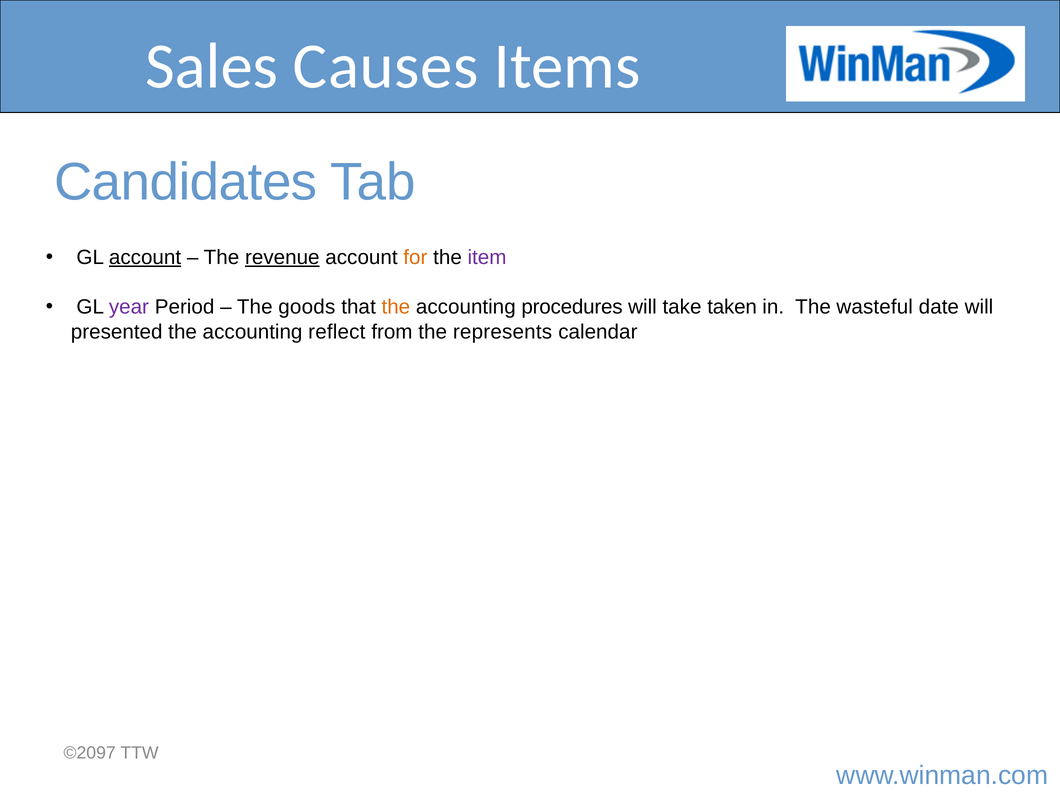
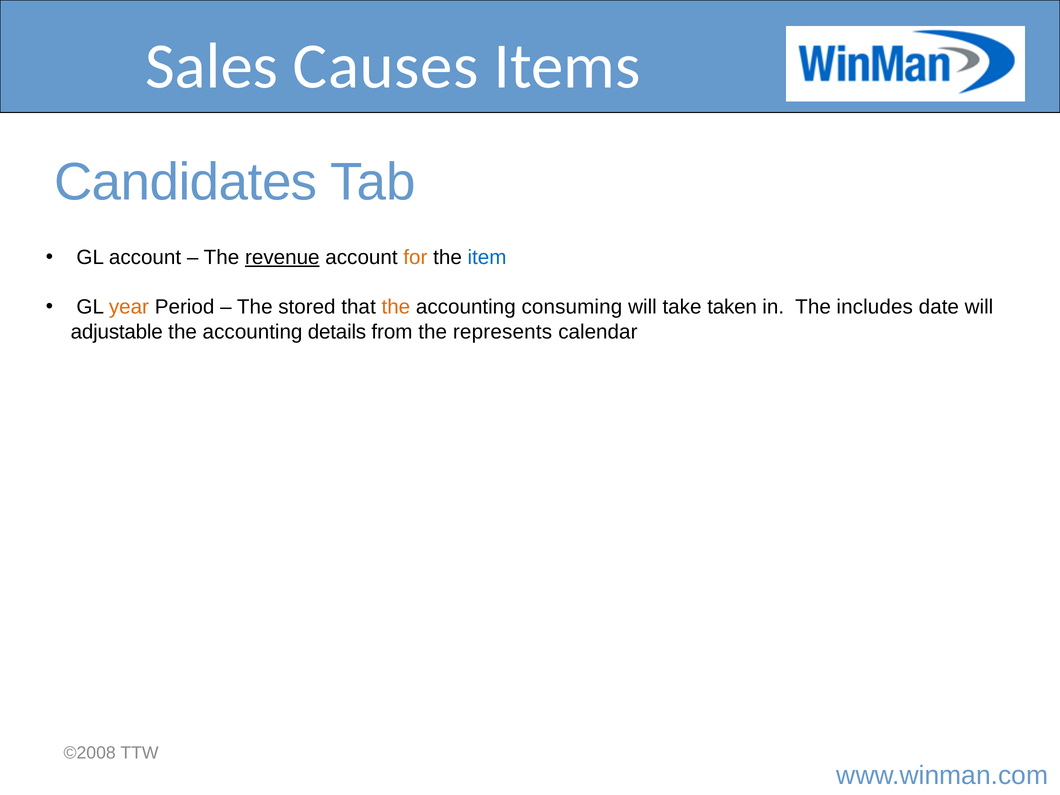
account at (145, 257) underline: present -> none
item colour: purple -> blue
year colour: purple -> orange
goods: goods -> stored
procedures: procedures -> consuming
wasteful: wasteful -> includes
presented: presented -> adjustable
reflect: reflect -> details
©2097: ©2097 -> ©2008
